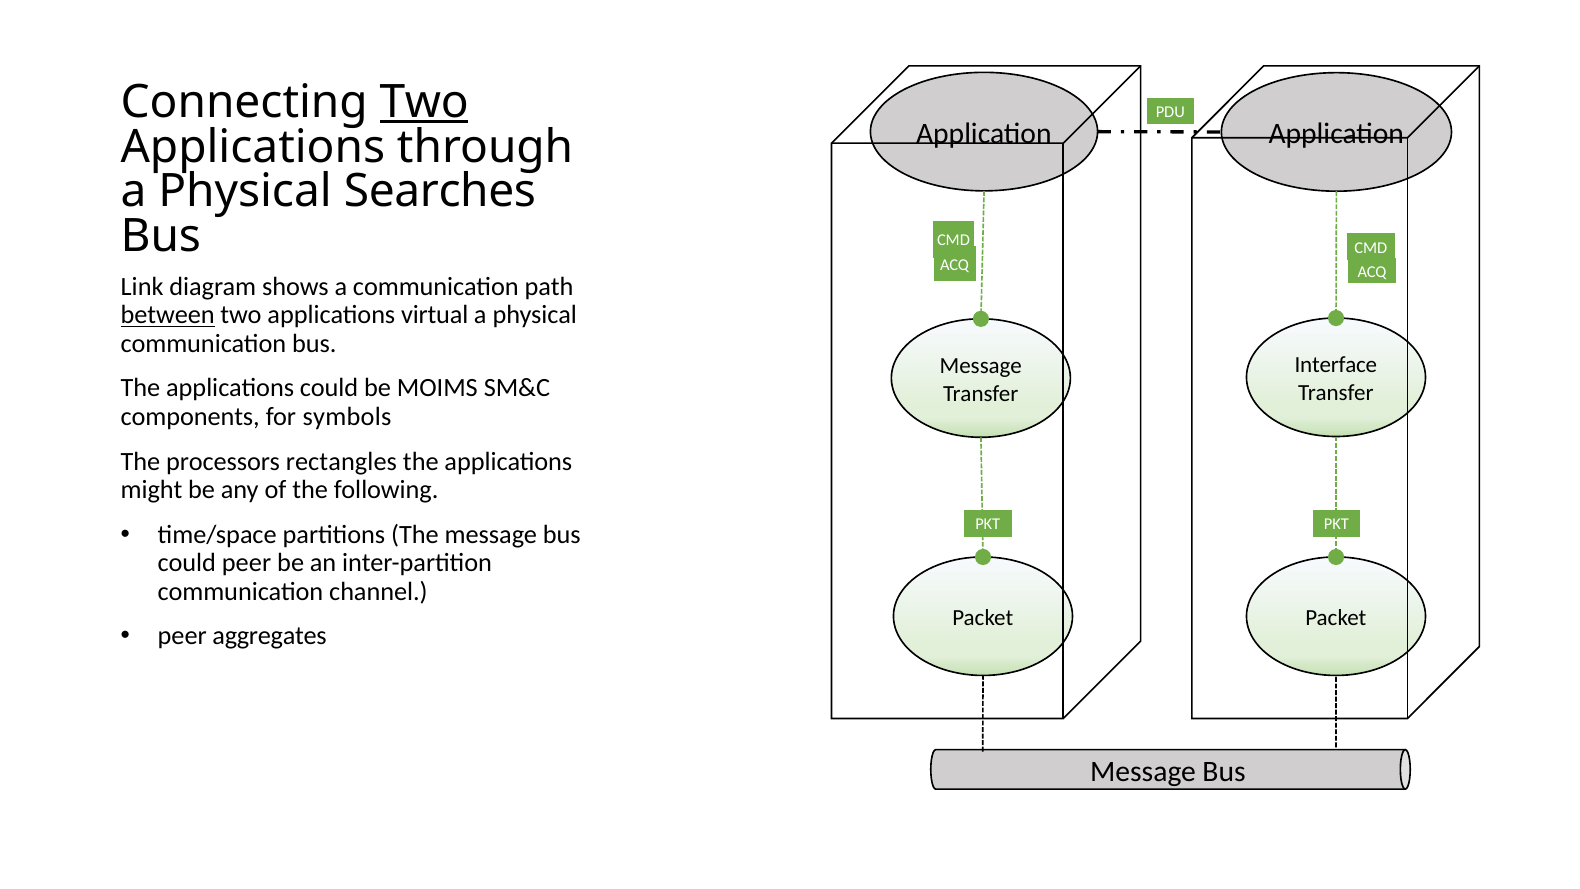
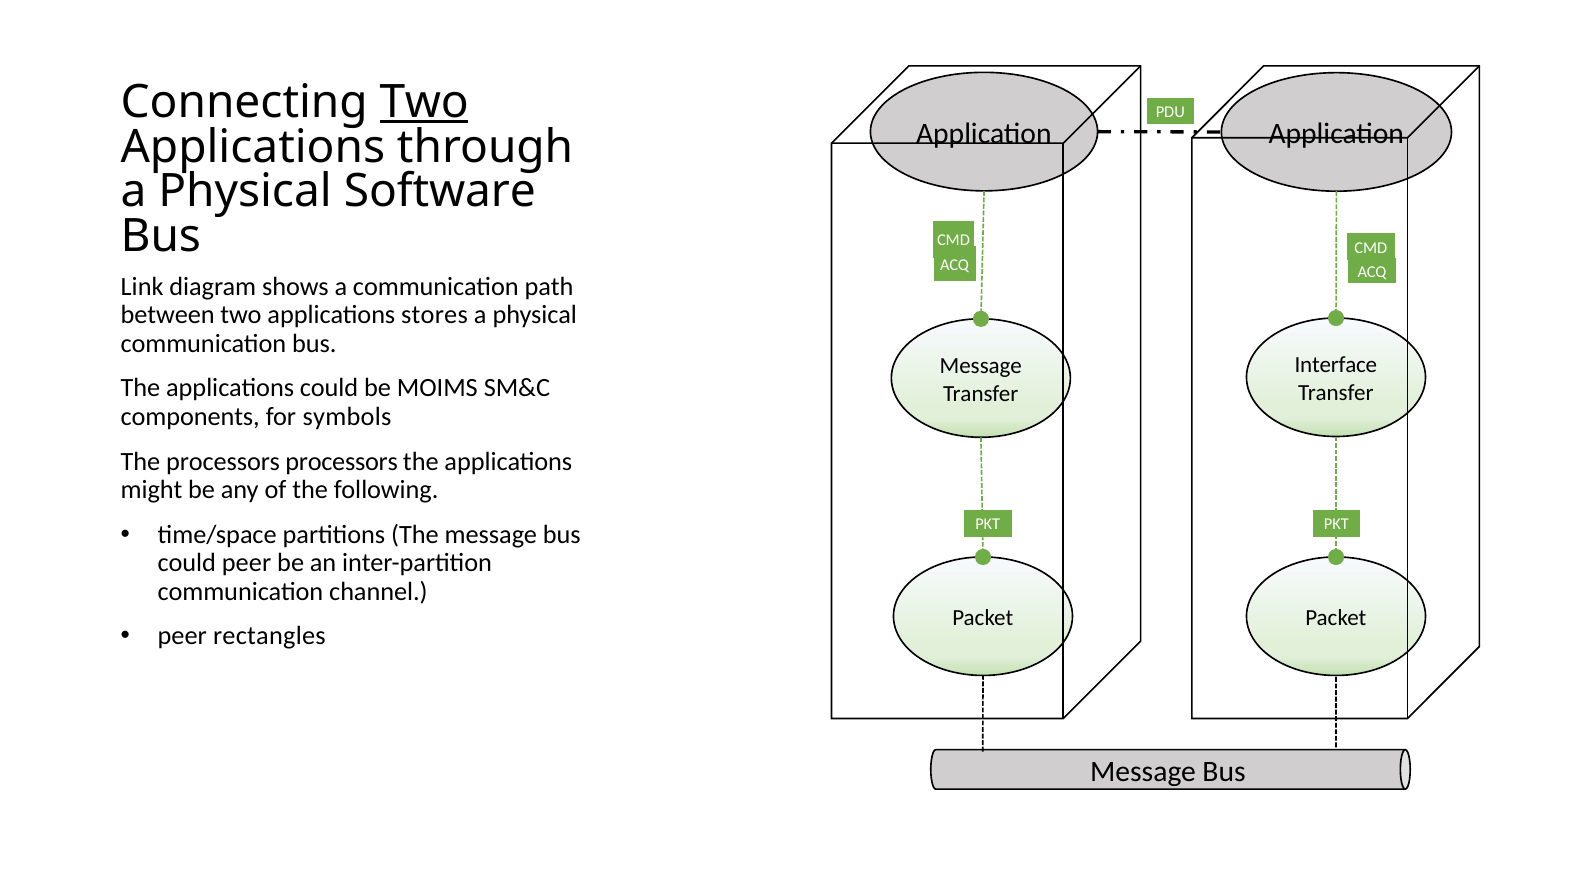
Searches: Searches -> Software
between underline: present -> none
virtual: virtual -> stores
processors rectangles: rectangles -> processors
aggregates: aggregates -> rectangles
